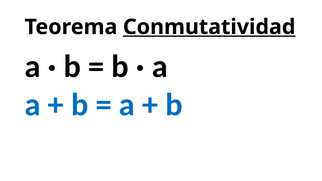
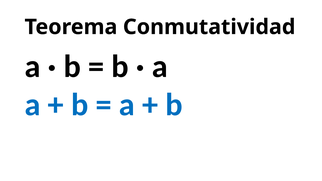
Conmutatividad underline: present -> none
